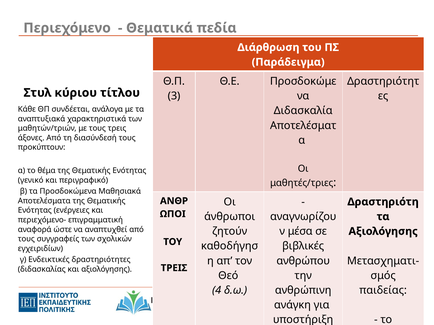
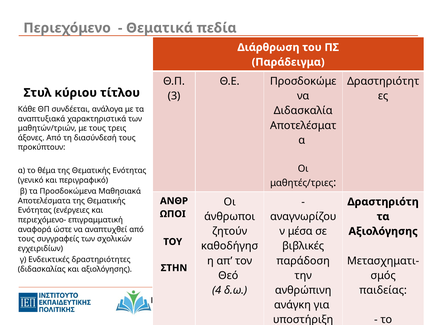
ανθρώπου: ανθρώπου -> παράδοση
ΤΡΕΙΣ at (174, 268): ΤΡΕΙΣ -> ΣΤΗΝ
